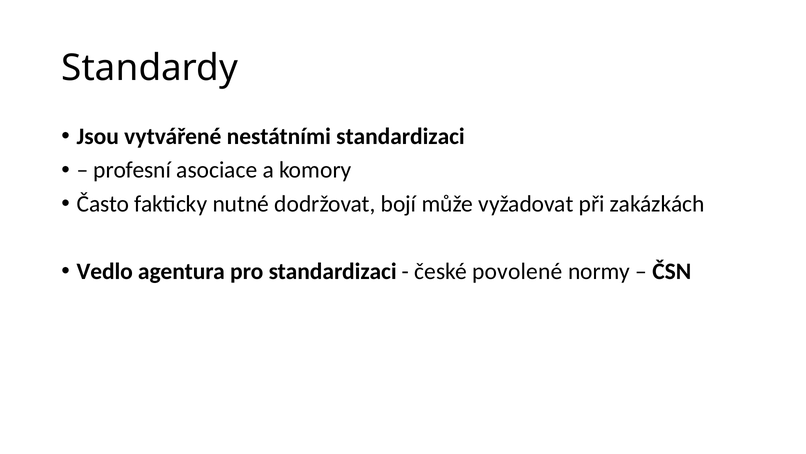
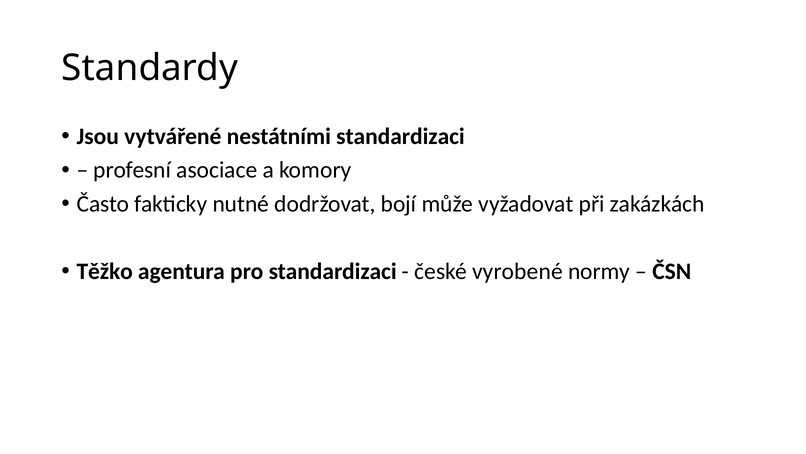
Vedlo: Vedlo -> Těžko
povolené: povolené -> vyrobené
